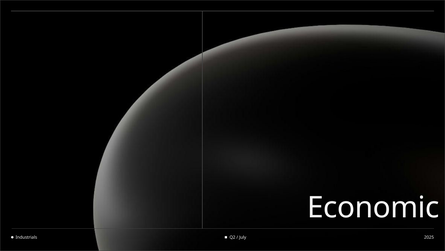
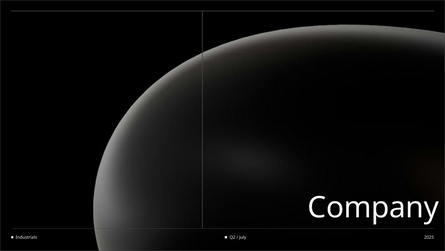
Economic: Economic -> Company
